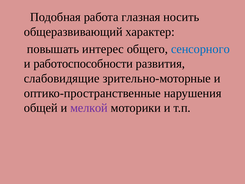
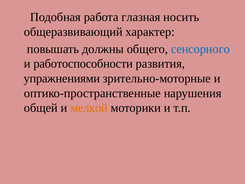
интерес: интерес -> должны
слабовидящие: слабовидящие -> упражнениями
мелкой colour: purple -> orange
